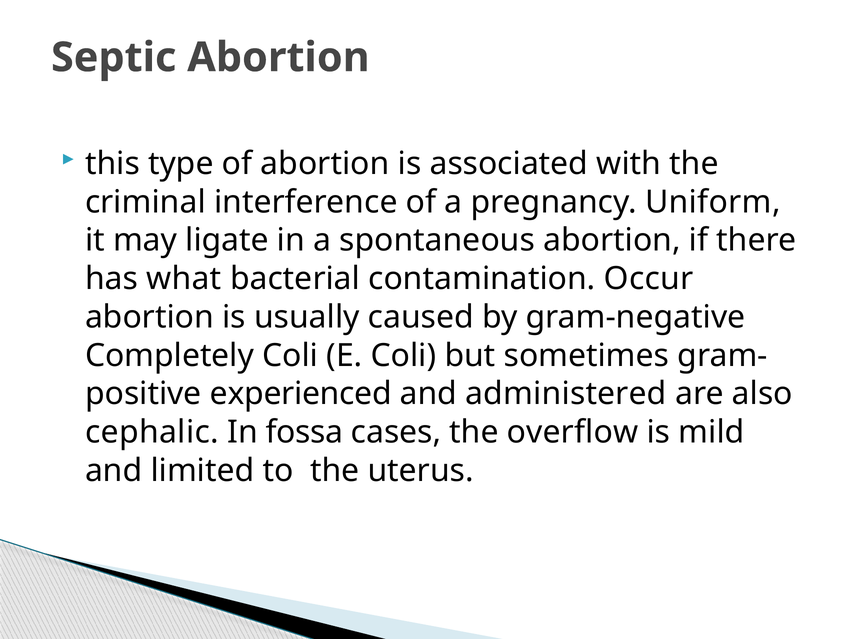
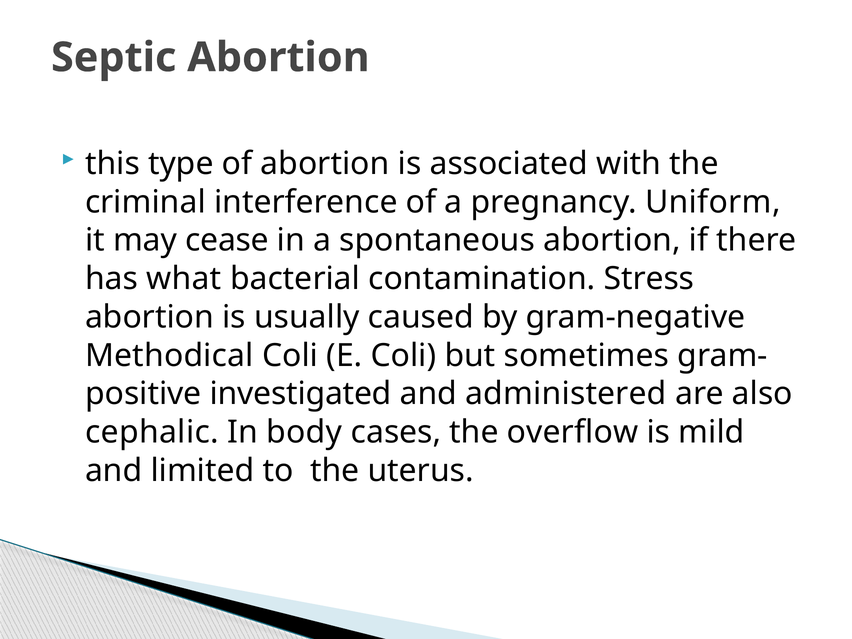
ligate: ligate -> cease
Occur: Occur -> Stress
Completely: Completely -> Methodical
experienced: experienced -> investigated
fossa: fossa -> body
